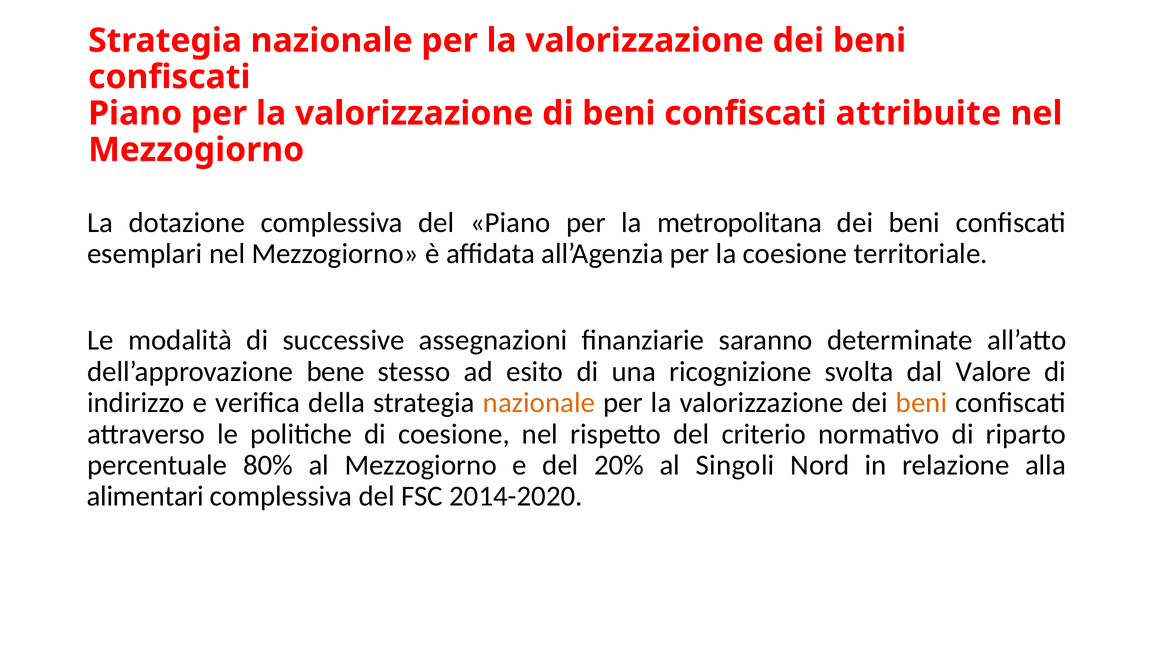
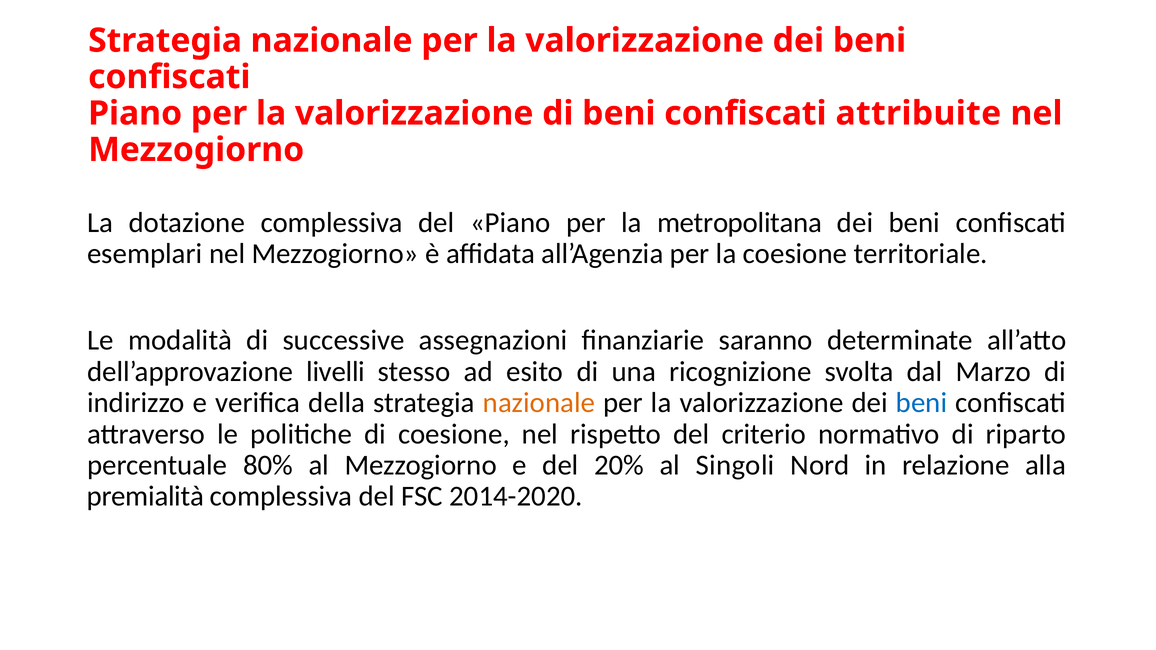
bene: bene -> livelli
Valore: Valore -> Marzo
beni at (922, 403) colour: orange -> blue
alimentari: alimentari -> premialità
